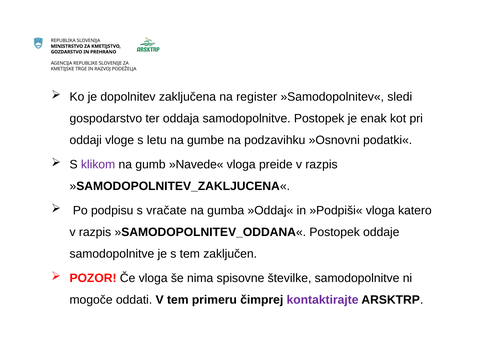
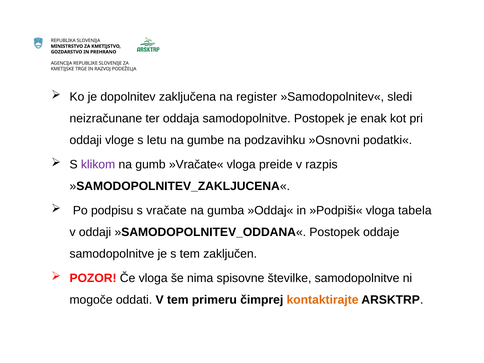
gospodarstvo: gospodarstvo -> neizračunane
»Navede«: »Navede« -> »Vračate«
katero: katero -> tabela
razpis at (95, 232): razpis -> oddaji
kontaktirajte colour: purple -> orange
